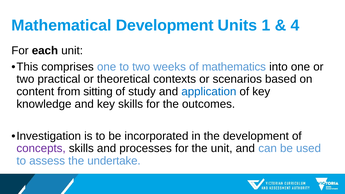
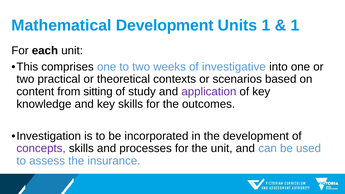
4 at (295, 25): 4 -> 1
mathematics: mathematics -> investigative
application colour: blue -> purple
undertake: undertake -> insurance
